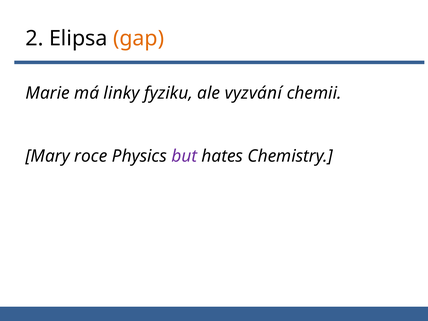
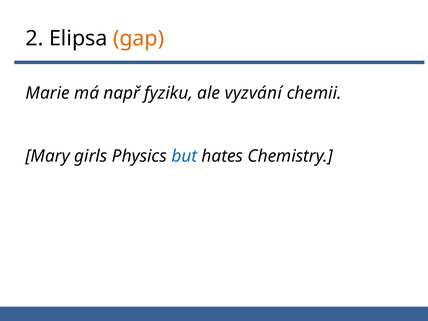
linky: linky -> např
roce: roce -> girls
but colour: purple -> blue
